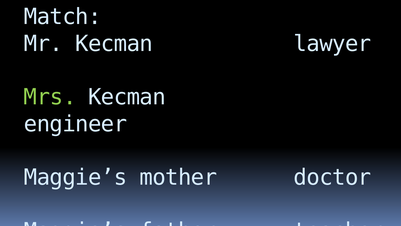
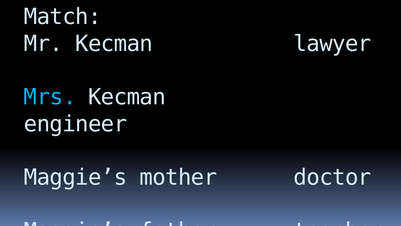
Mrs colour: light green -> light blue
